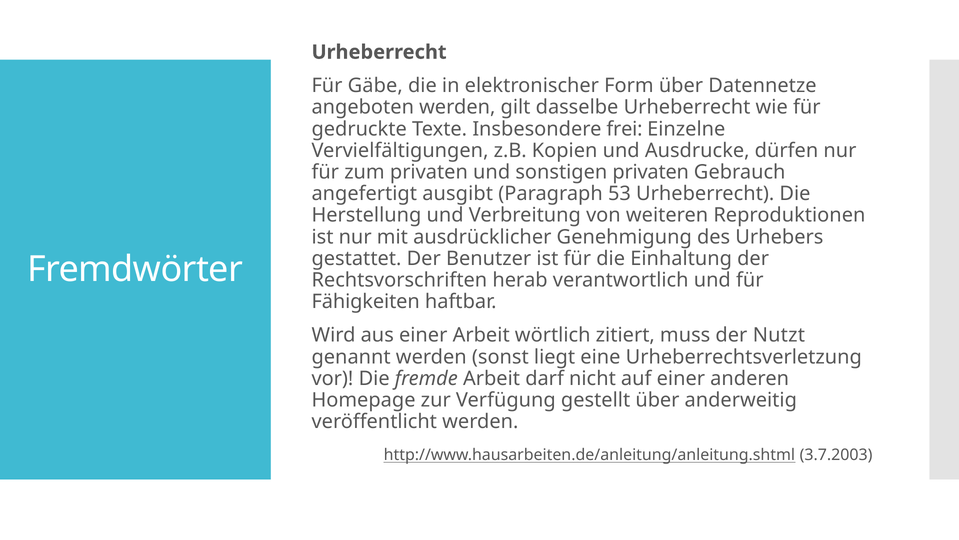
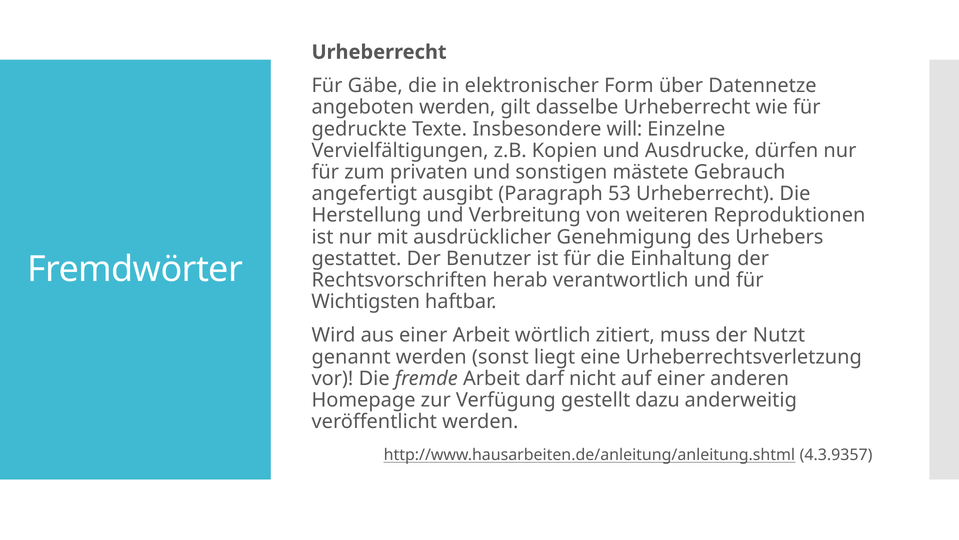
frei: frei -> will
sonstigen privaten: privaten -> mästete
Fähigkeiten: Fähigkeiten -> Wichtigsten
gestellt über: über -> dazu
3.7.2003: 3.7.2003 -> 4.3.9357
